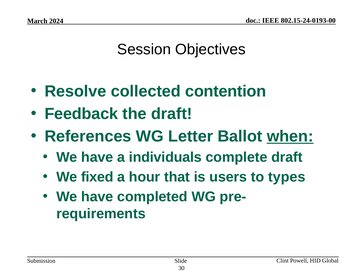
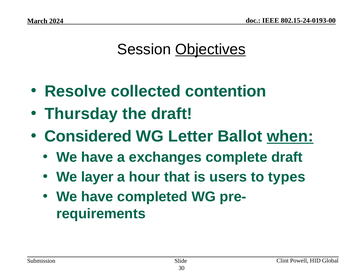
Objectives underline: none -> present
Feedback: Feedback -> Thursday
References: References -> Considered
individuals: individuals -> exchanges
fixed: fixed -> layer
